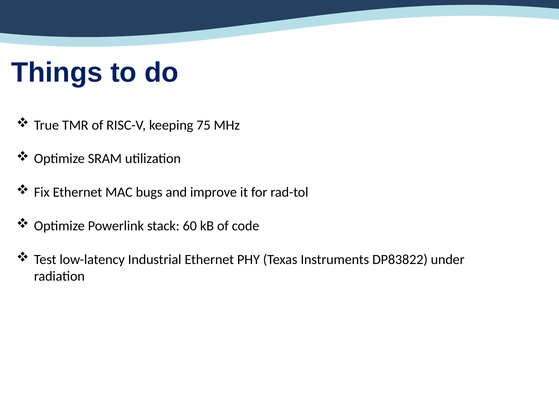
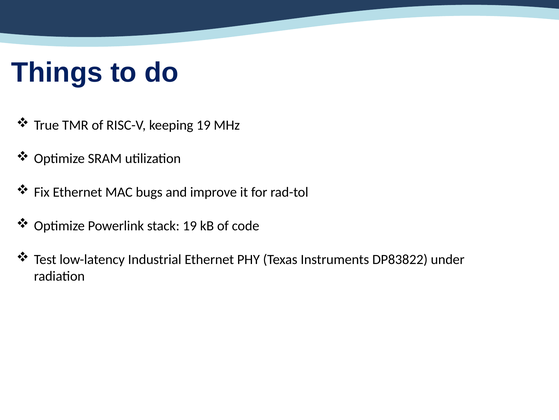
keeping 75: 75 -> 19
stack 60: 60 -> 19
